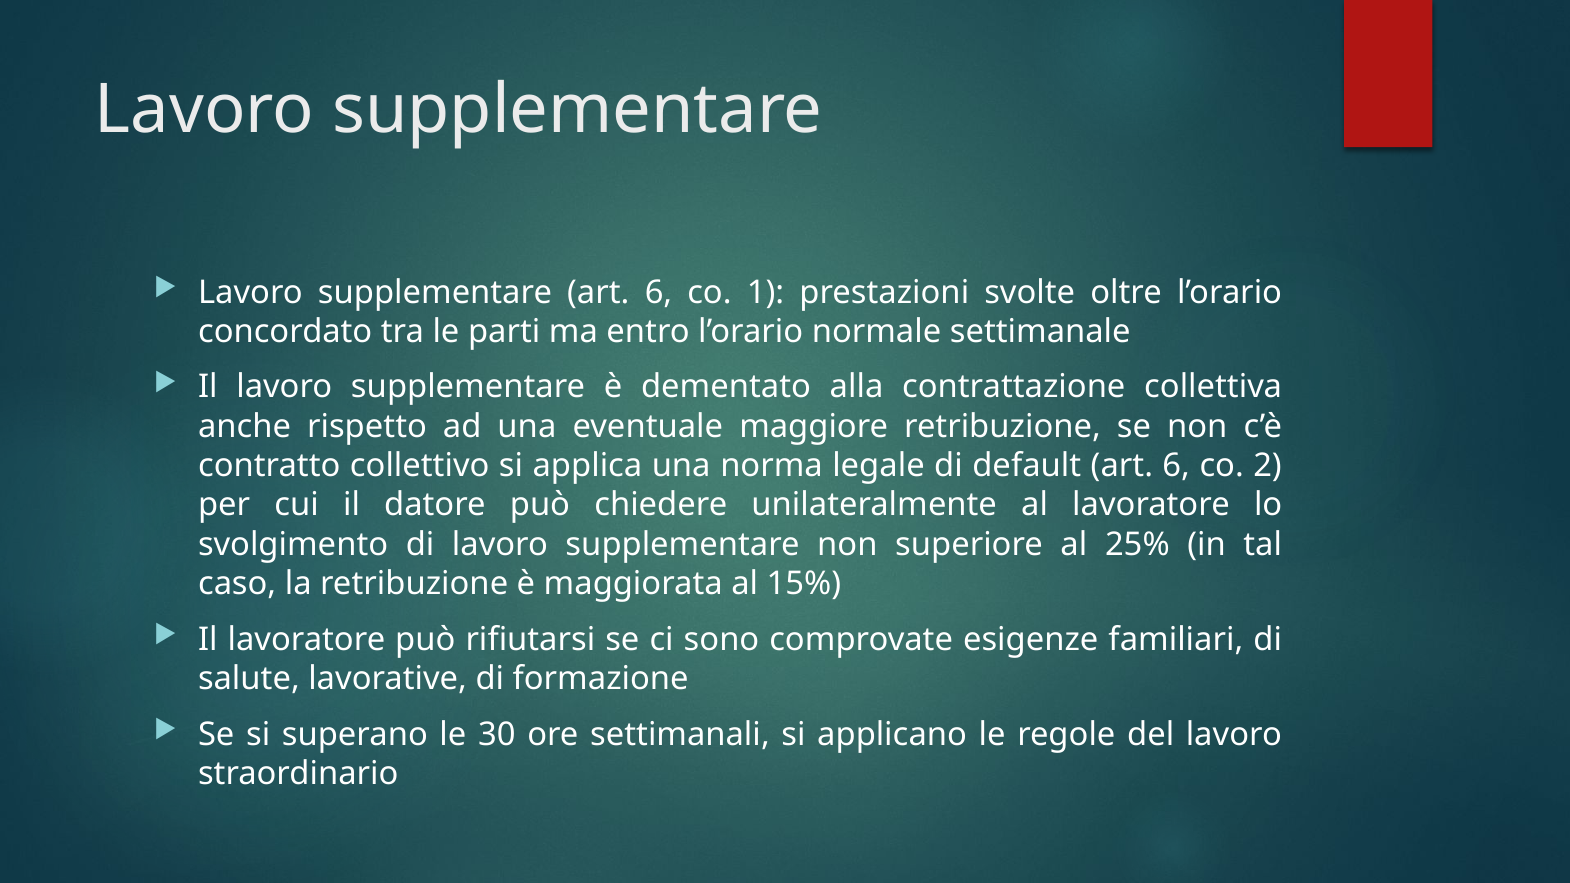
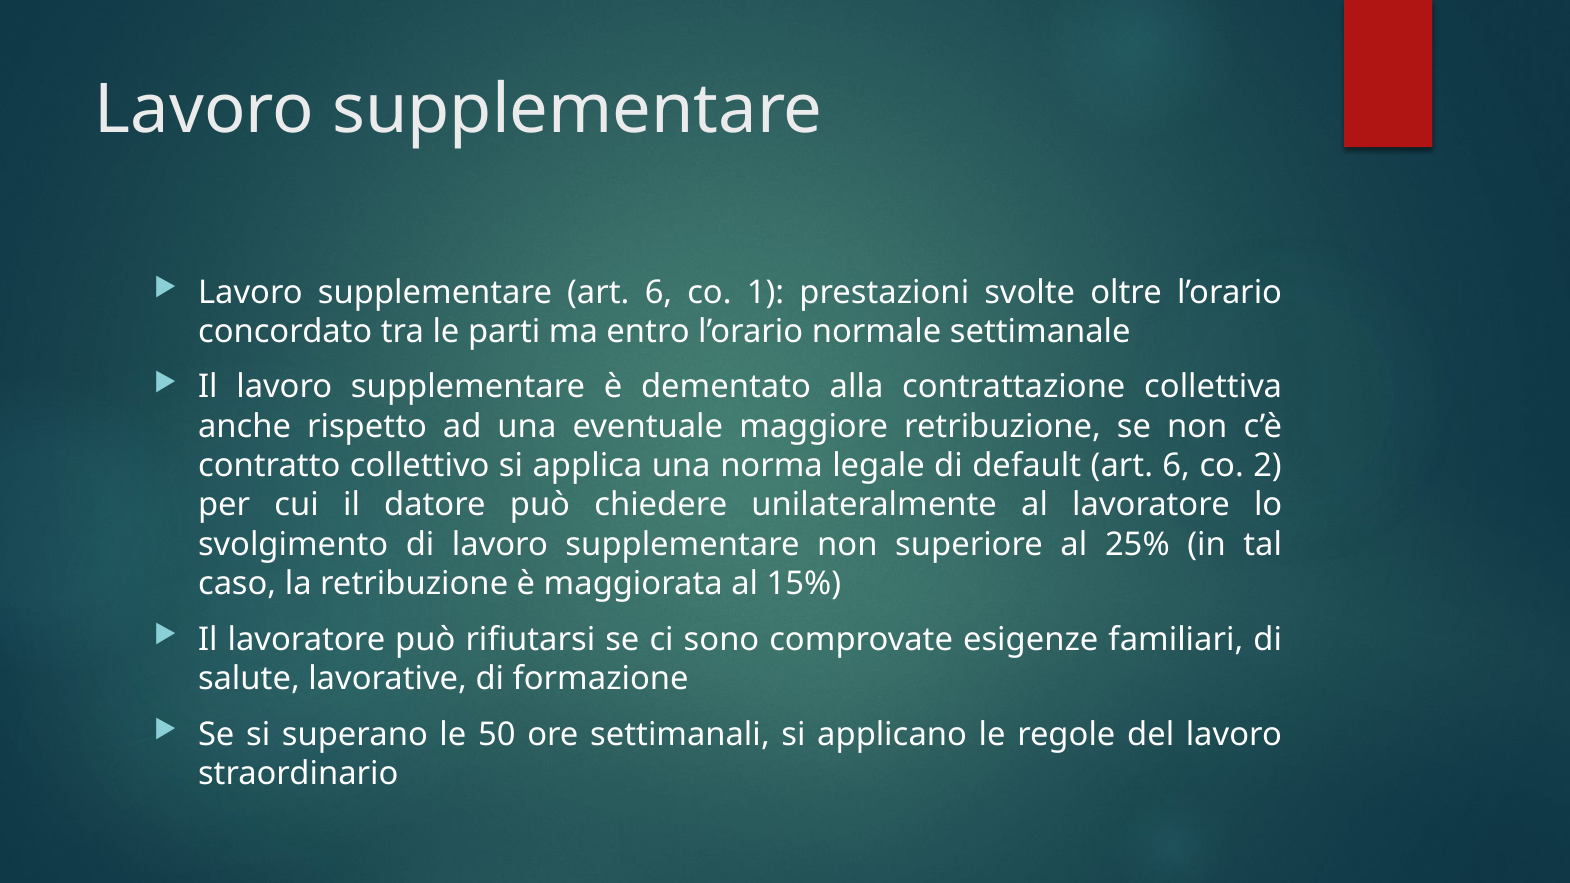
30: 30 -> 50
